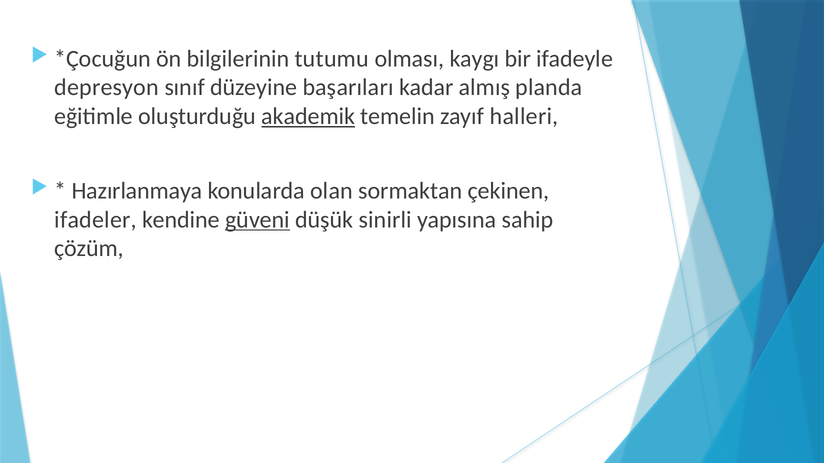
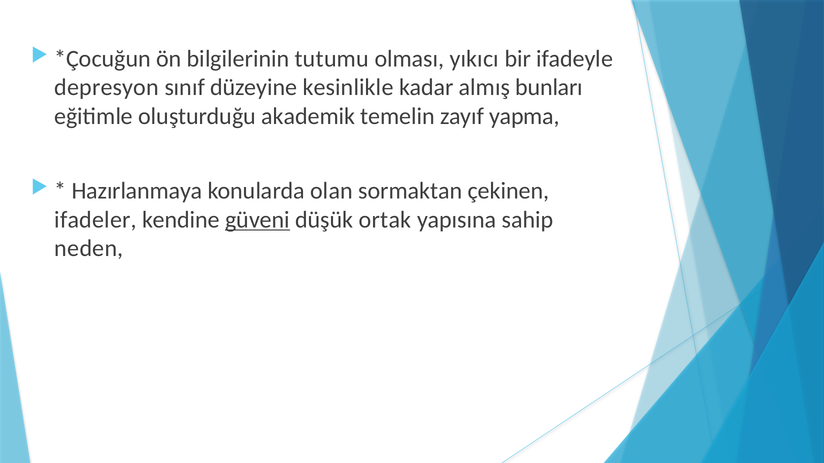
kaygı: kaygı -> yıkıcı
başarıları: başarıları -> kesinlikle
planda: planda -> bunları
akademik underline: present -> none
halleri: halleri -> yapma
sinirli: sinirli -> ortak
çözüm: çözüm -> neden
